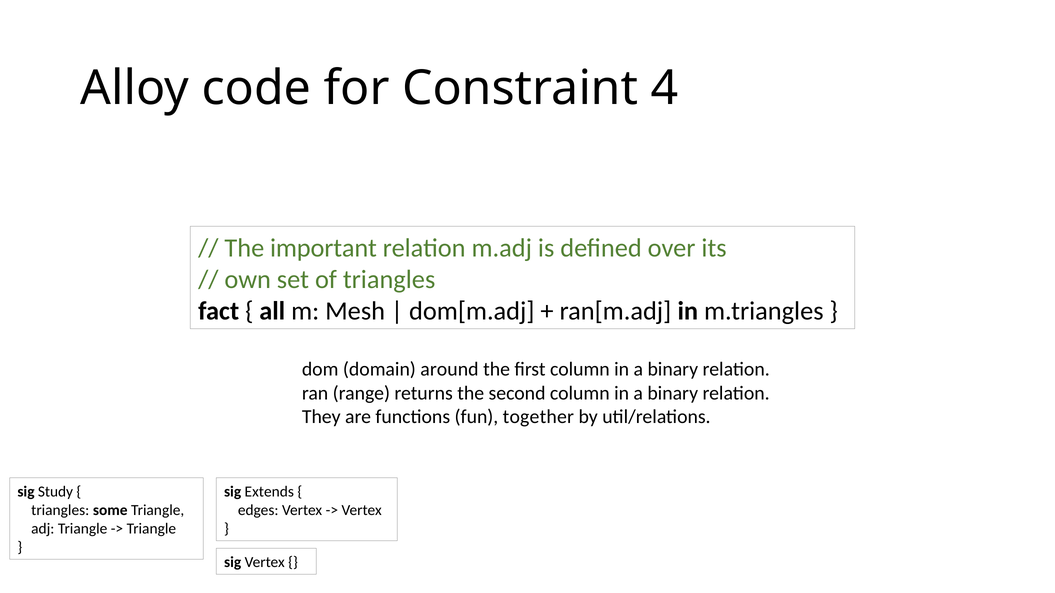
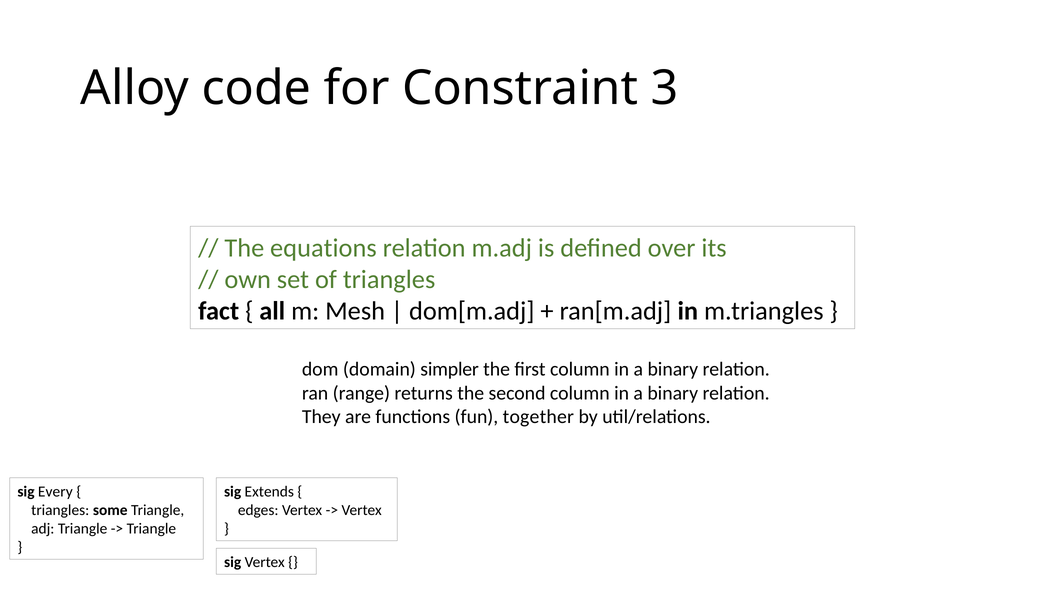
4: 4 -> 3
important: important -> equations
around: around -> simpler
Study: Study -> Every
